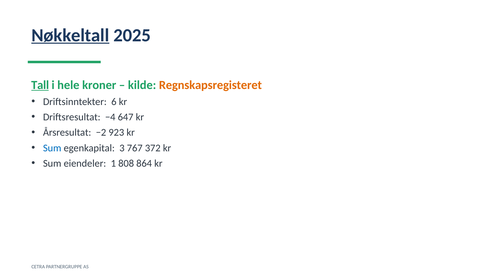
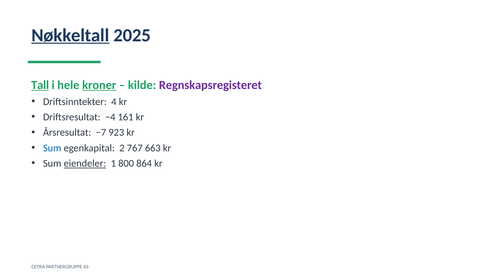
kroner underline: none -> present
Regnskapsregisteret colour: orange -> purple
6: 6 -> 4
647: 647 -> 161
−2: −2 -> −7
3: 3 -> 2
372: 372 -> 663
eiendeler underline: none -> present
808: 808 -> 800
